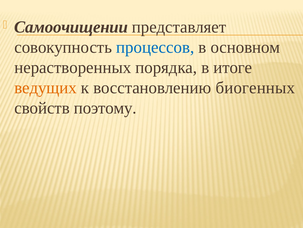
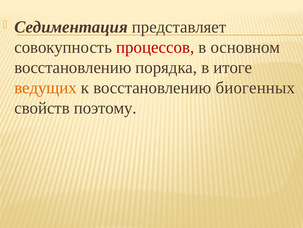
Самоочищении: Самоочищении -> Седиментация
процессов colour: blue -> red
нерастворенных at (73, 67): нерастворенных -> восстановлению
